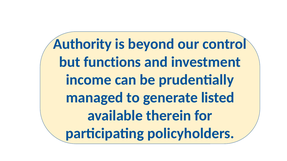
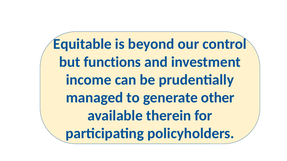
Authority: Authority -> Equitable
listed: listed -> other
